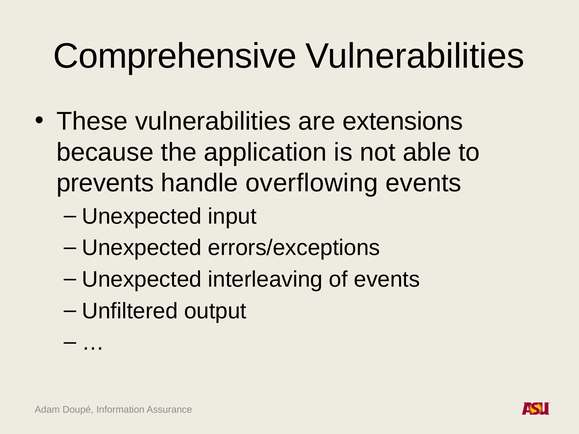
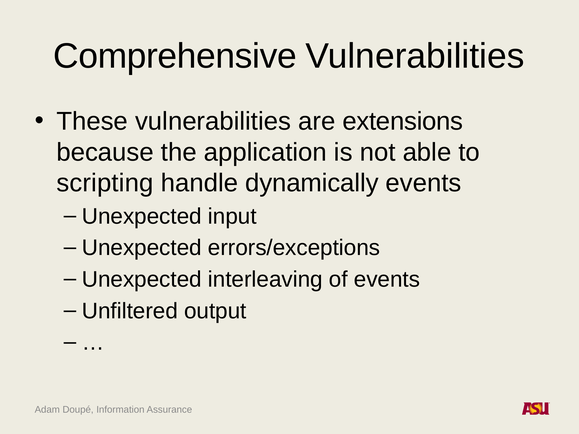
prevents: prevents -> scripting
overflowing: overflowing -> dynamically
